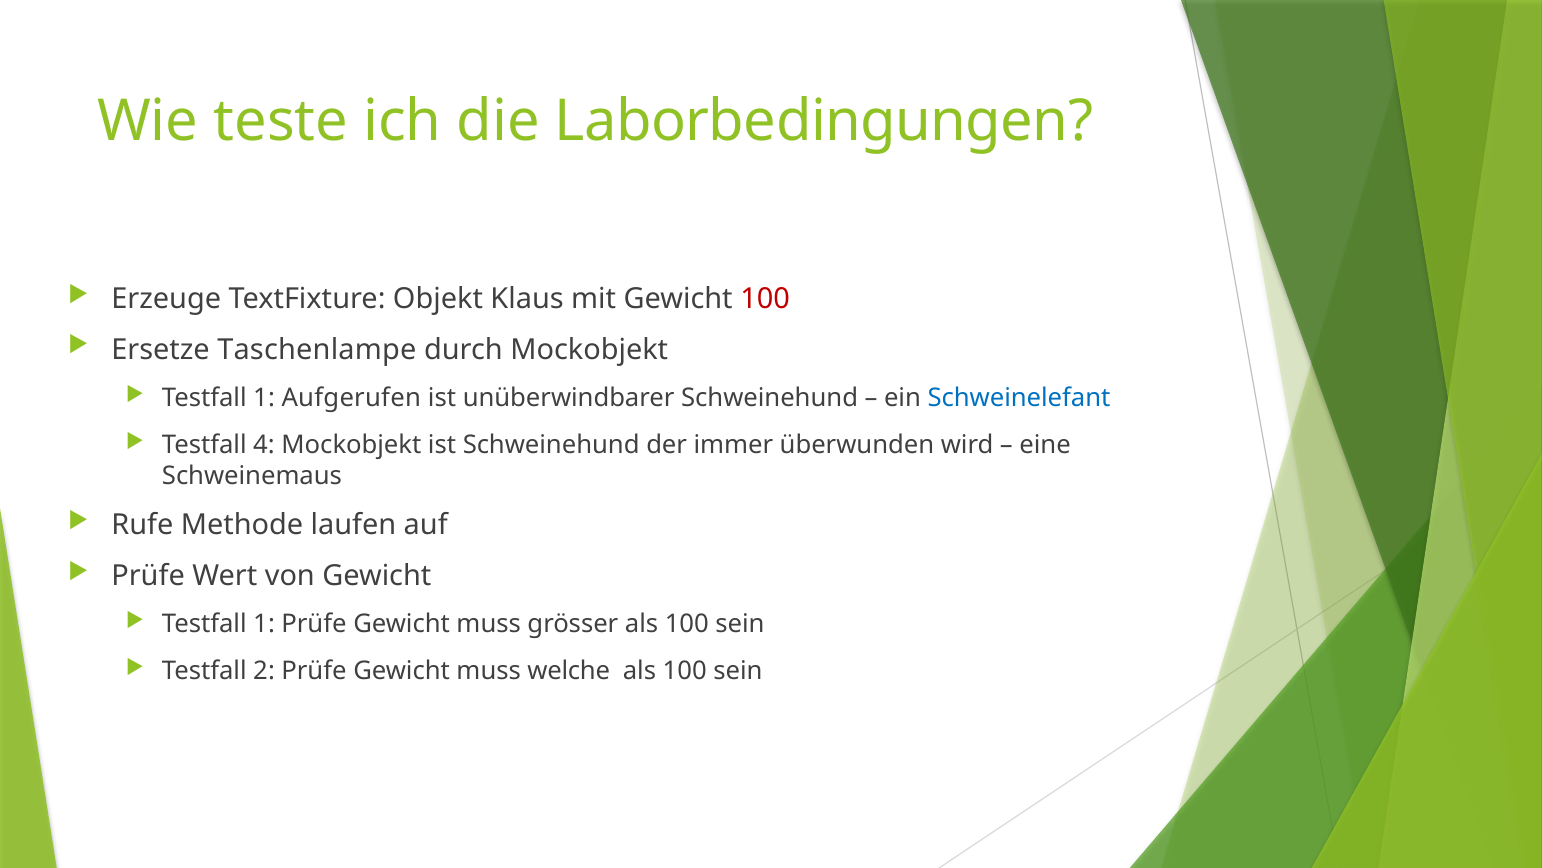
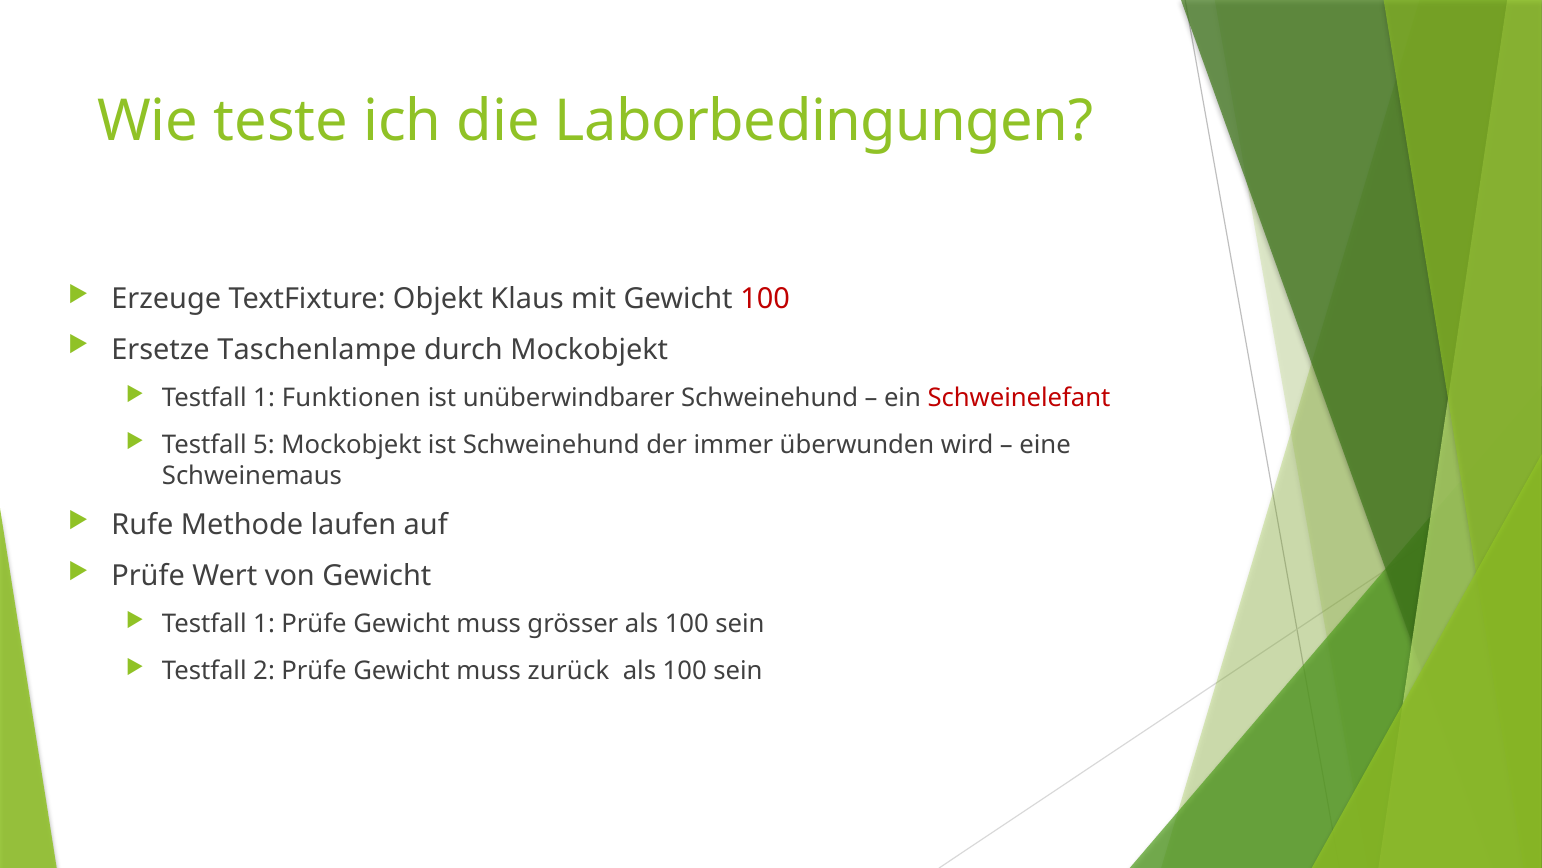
Aufgerufen: Aufgerufen -> Funktionen
Schweinelefant colour: blue -> red
4: 4 -> 5
welche: welche -> zurück
